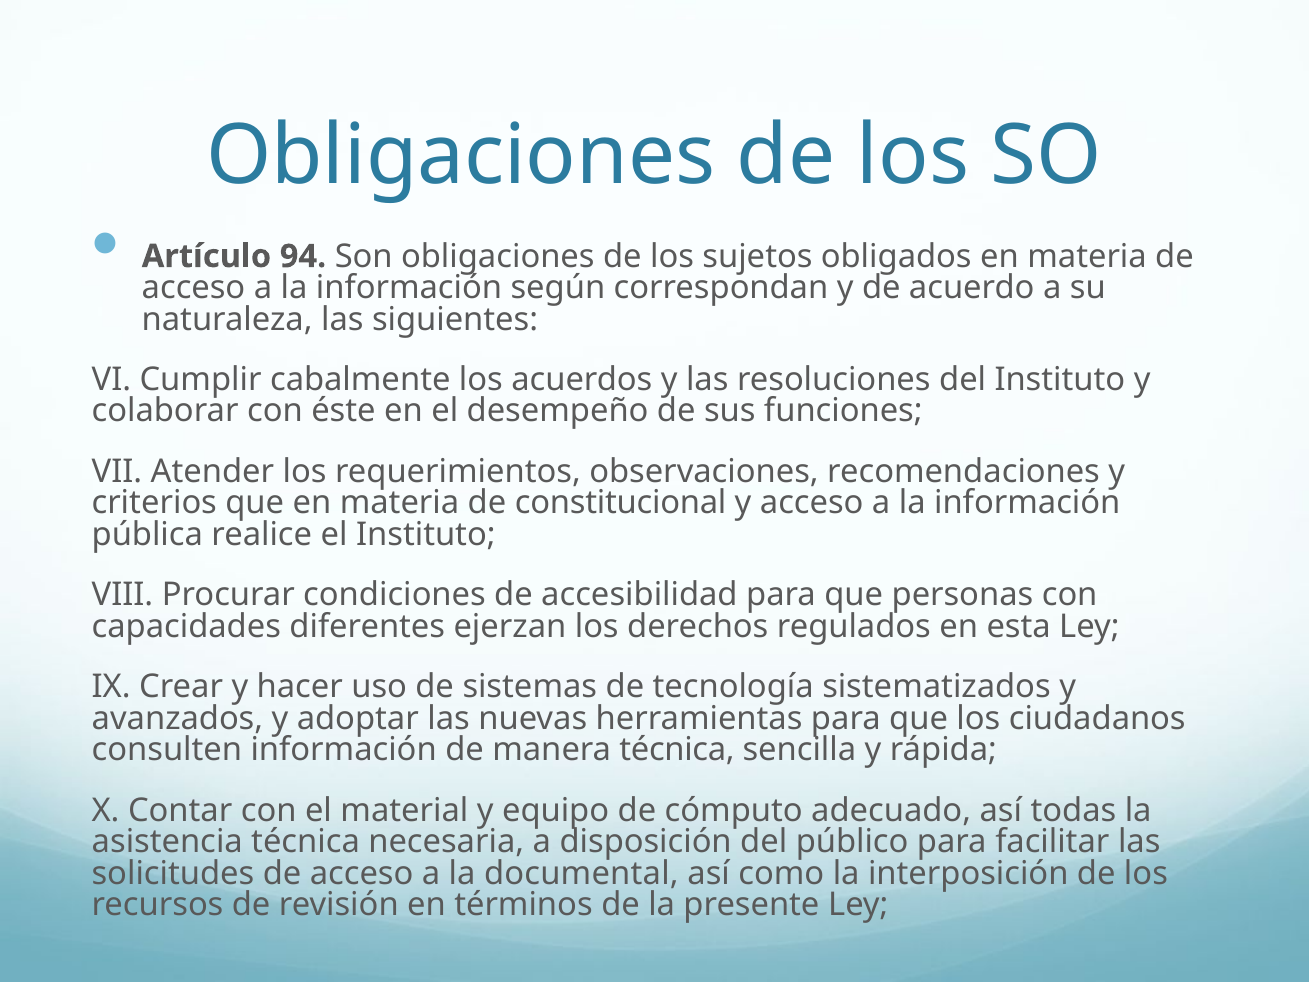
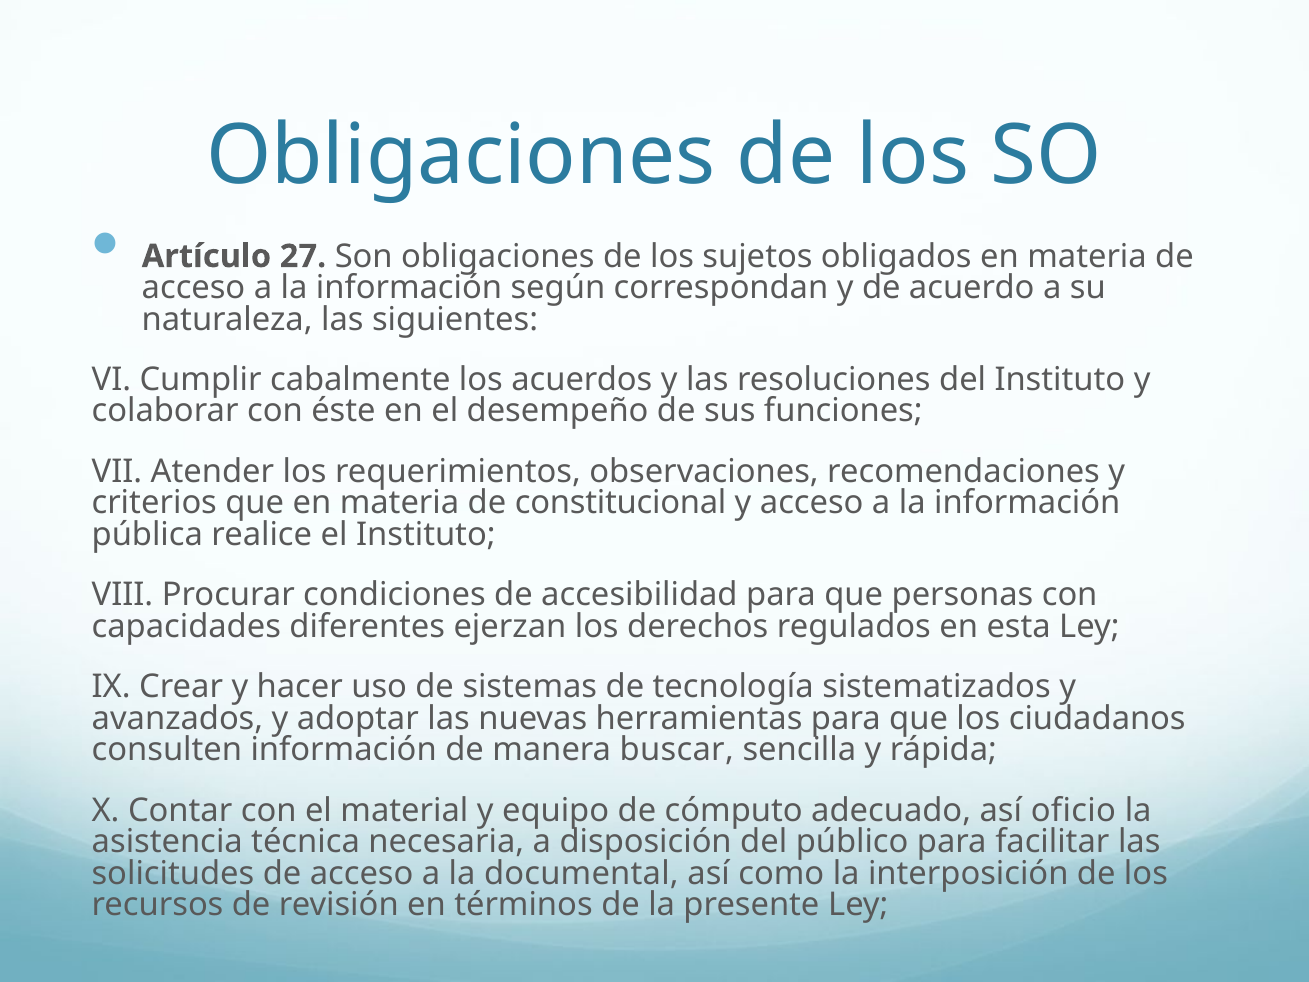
94: 94 -> 27
manera técnica: técnica -> buscar
todas: todas -> oficio
